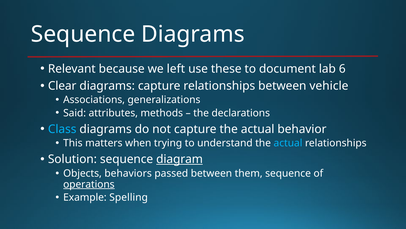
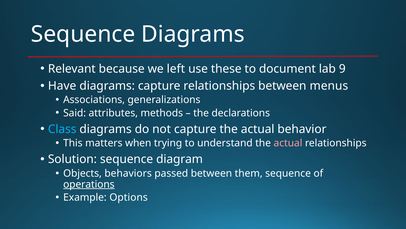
6: 6 -> 9
Clear: Clear -> Have
vehicle: vehicle -> menus
actual at (288, 143) colour: light blue -> pink
diagram underline: present -> none
Spelling: Spelling -> Options
